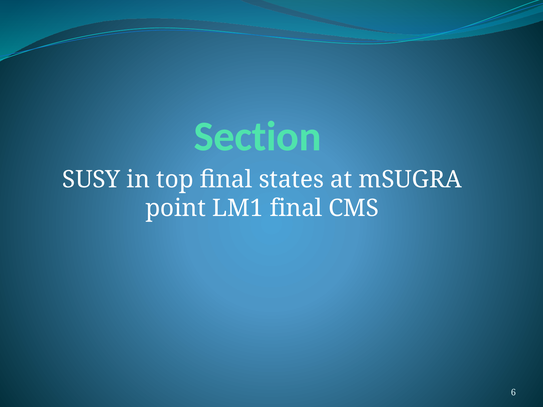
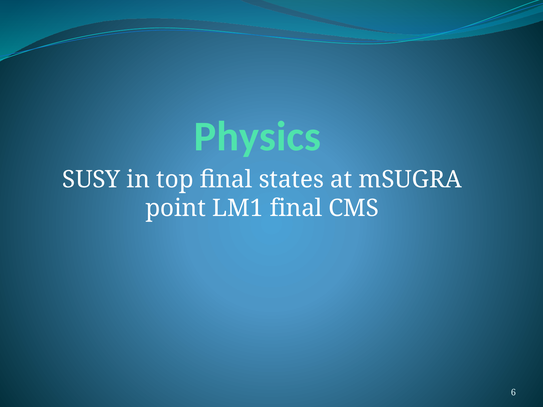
Section: Section -> Physics
